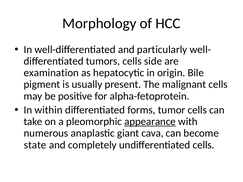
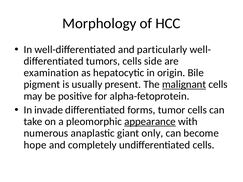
malignant underline: none -> present
within: within -> invade
cava: cava -> only
state: state -> hope
